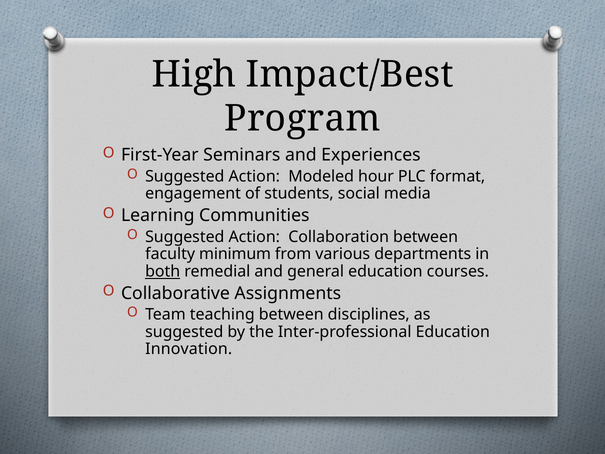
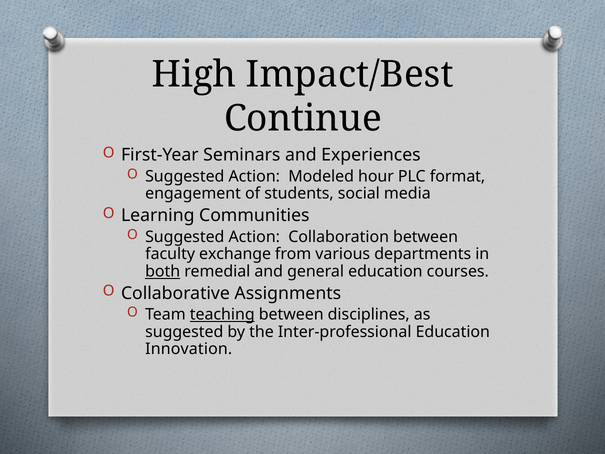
Program: Program -> Continue
minimum: minimum -> exchange
teaching underline: none -> present
